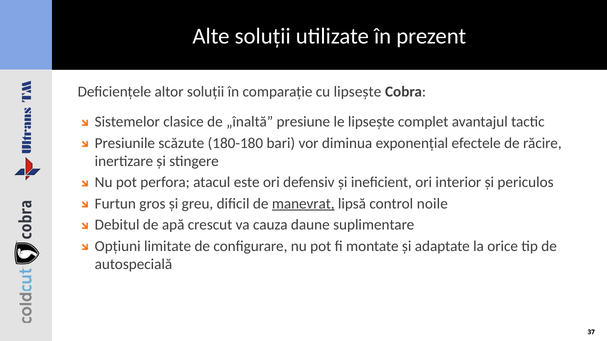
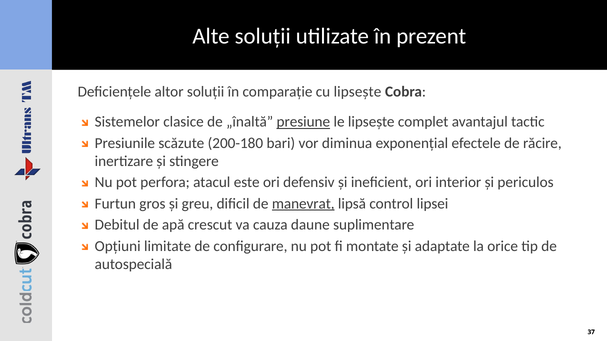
presiune underline: none -> present
180-180: 180-180 -> 200-180
noile: noile -> lipsei
